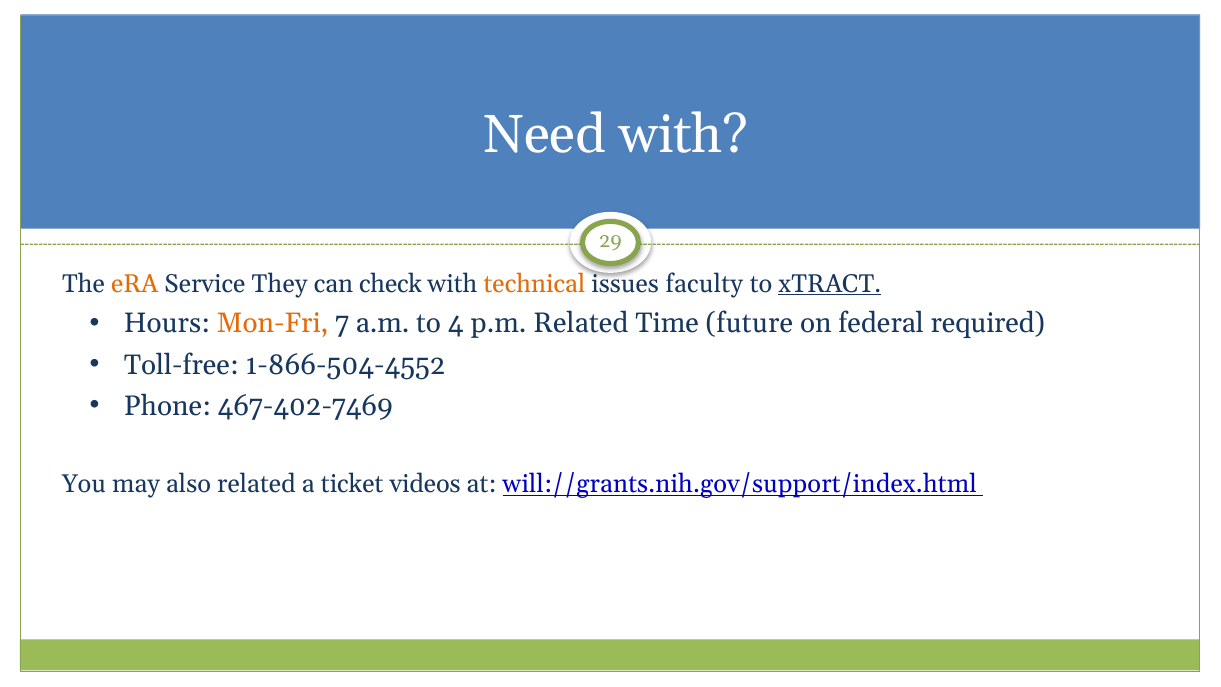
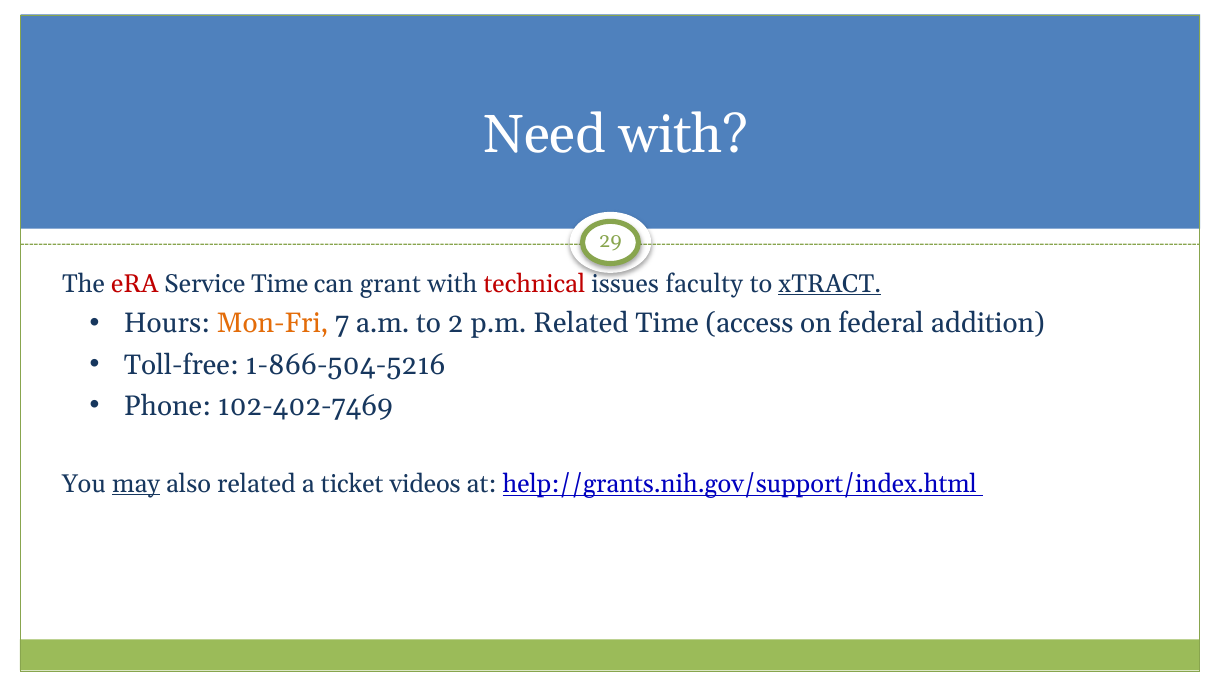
eRA colour: orange -> red
Service They: They -> Time
check: check -> grant
technical colour: orange -> red
4: 4 -> 2
future: future -> access
required: required -> addition
1-866-504-4552: 1-866-504-4552 -> 1-866-504-5216
467-402-7469: 467-402-7469 -> 102-402-7469
may underline: none -> present
will://grants.nih.gov/support/index.html: will://grants.nih.gov/support/index.html -> help://grants.nih.gov/support/index.html
